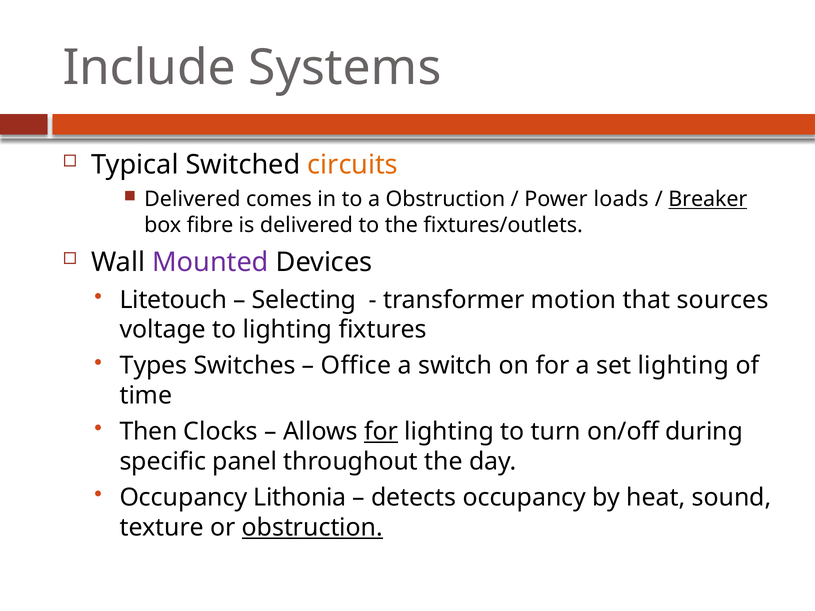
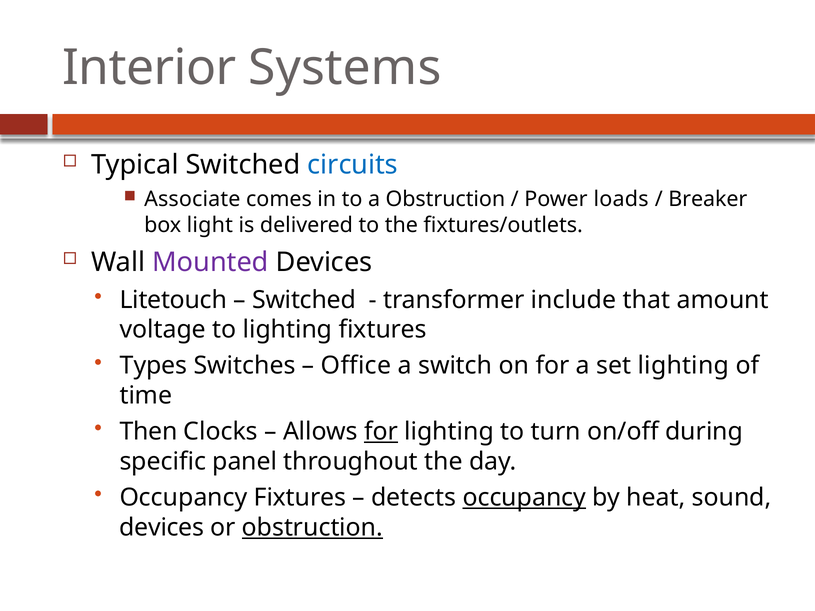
Include: Include -> Interior
circuits colour: orange -> blue
Delivered at (192, 199): Delivered -> Associate
Breaker underline: present -> none
fibre: fibre -> light
Selecting at (304, 300): Selecting -> Switched
motion: motion -> include
sources: sources -> amount
Occupancy Lithonia: Lithonia -> Fixtures
occupancy at (524, 498) underline: none -> present
texture at (162, 528): texture -> devices
